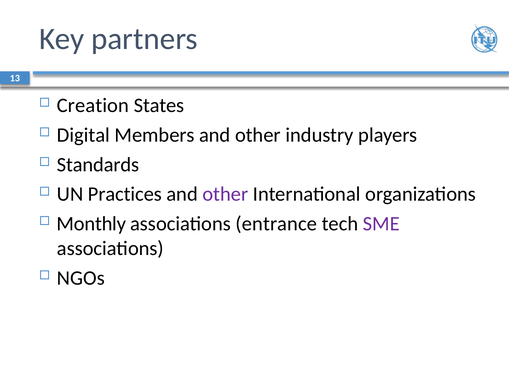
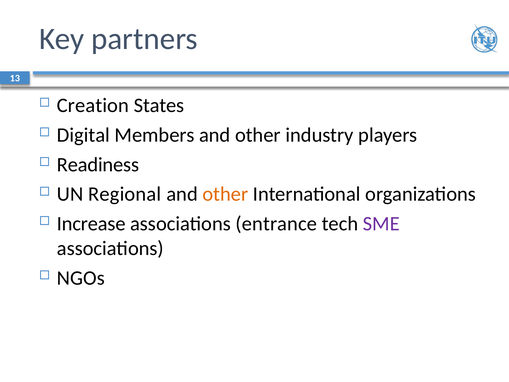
Standards: Standards -> Readiness
Practices: Practices -> Regional
other at (225, 194) colour: purple -> orange
Monthly: Monthly -> Increase
